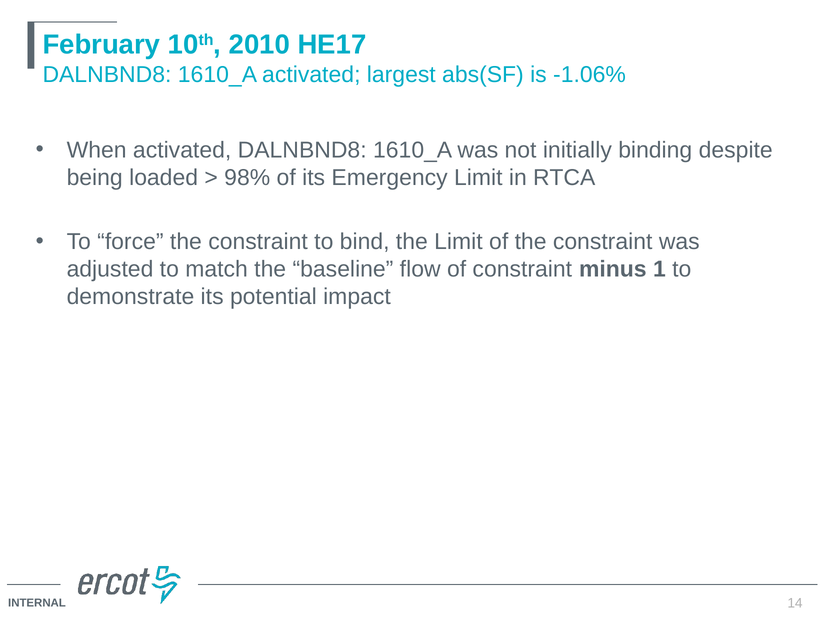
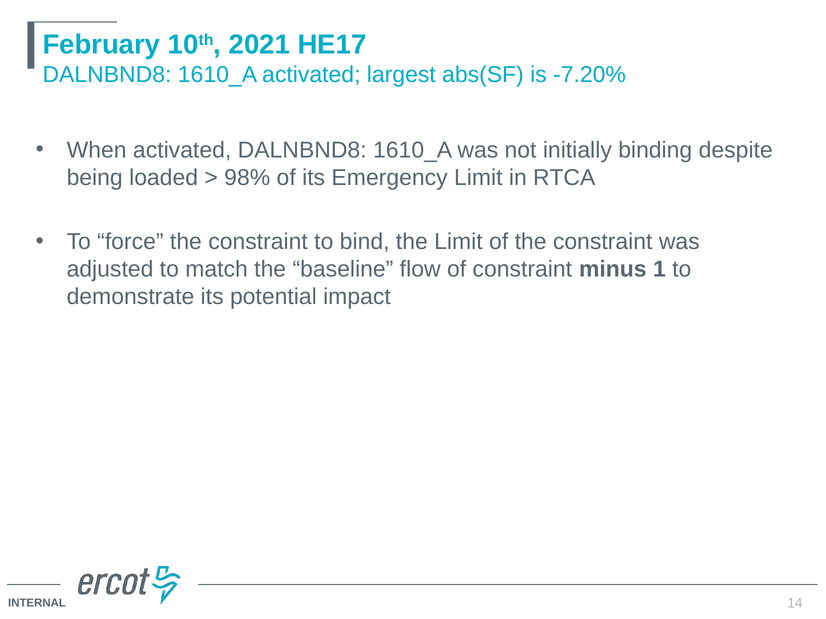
2010: 2010 -> 2021
-1.06%: -1.06% -> -7.20%
